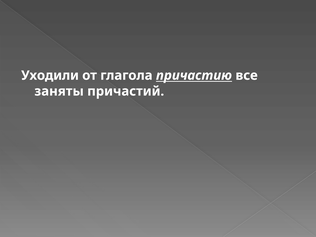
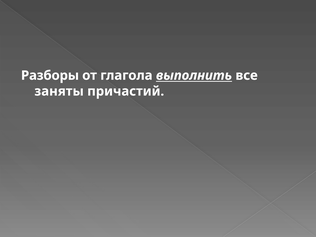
Уходили: Уходили -> Разборы
причастию: причастию -> выполнить
